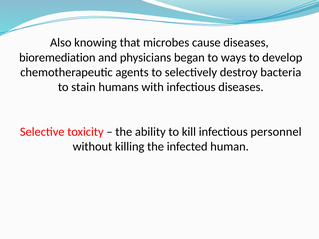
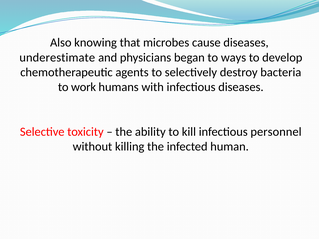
bioremediation: bioremediation -> underestimate
stain: stain -> work
